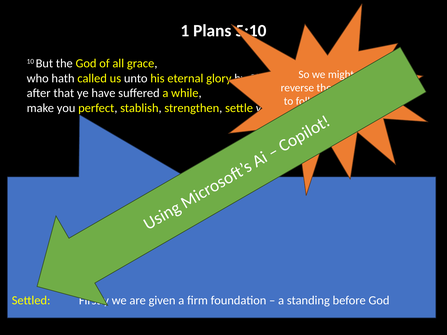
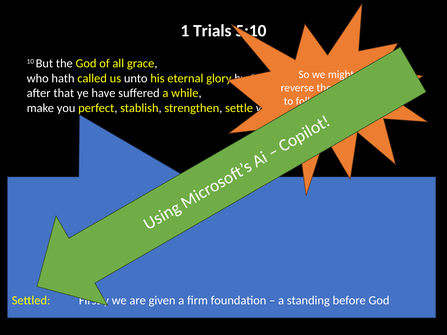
Plans: Plans -> Trials
